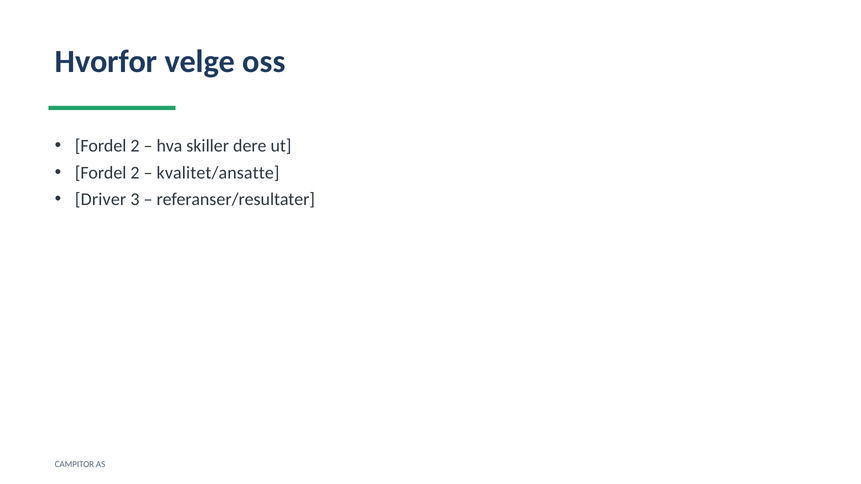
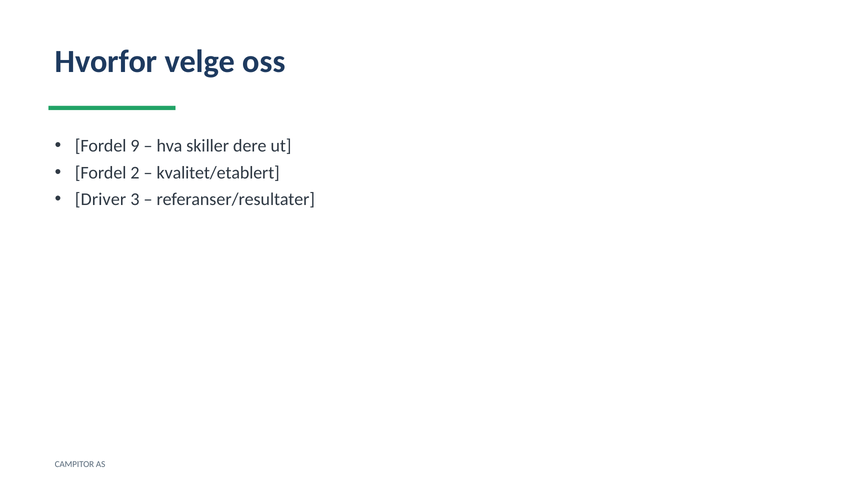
2 at (135, 146): 2 -> 9
kvalitet/ansatte: kvalitet/ansatte -> kvalitet/etablert
